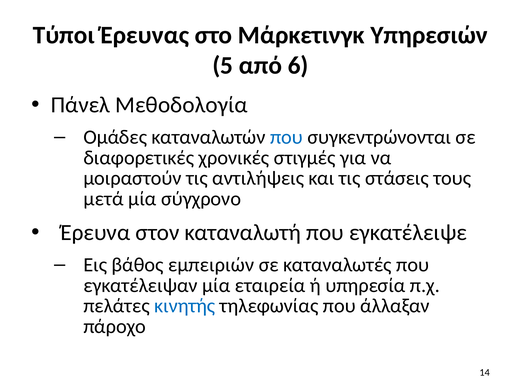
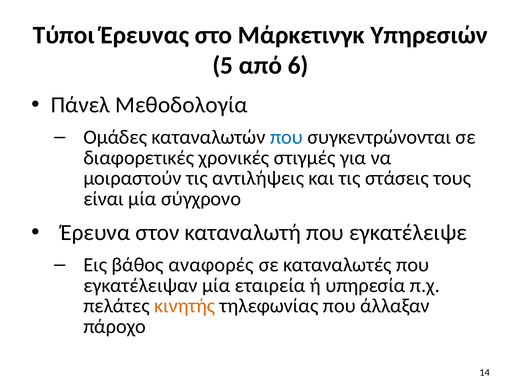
μετά: μετά -> είναι
εμπειριών: εμπειριών -> αναφορές
κινητής colour: blue -> orange
